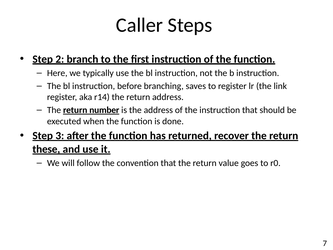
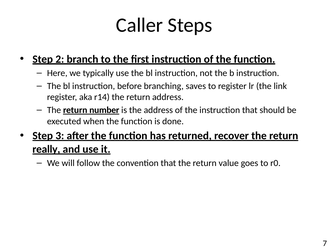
these: these -> really
